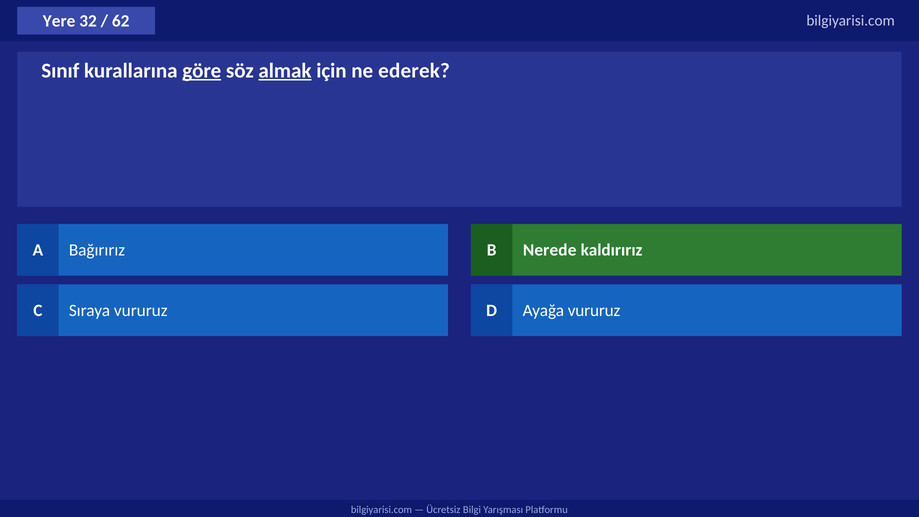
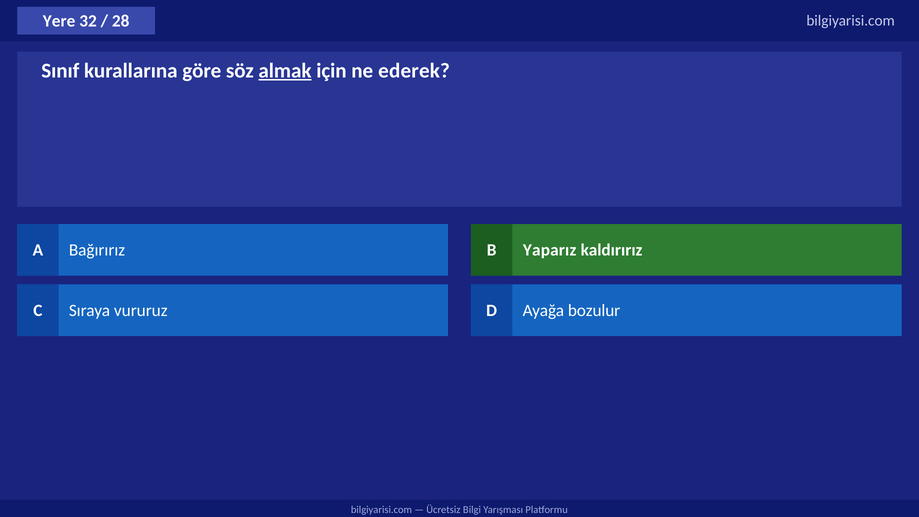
62: 62 -> 28
göre underline: present -> none
Nerede: Nerede -> Yaparız
Ayağa vururuz: vururuz -> bozulur
